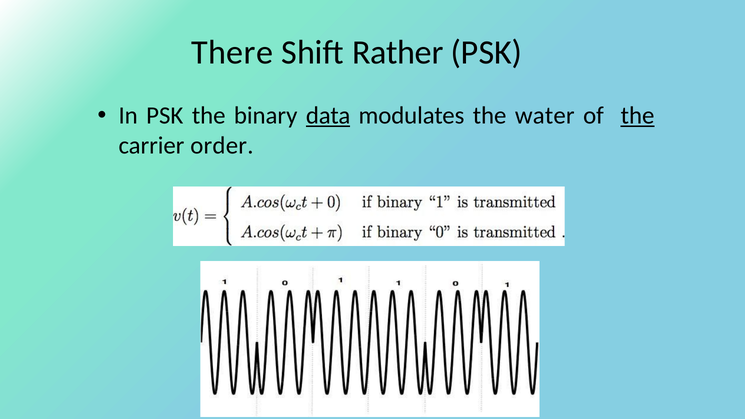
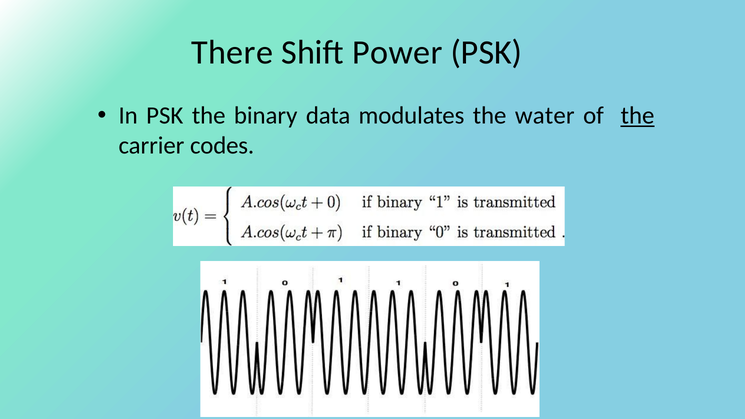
Rather: Rather -> Power
data underline: present -> none
order: order -> codes
